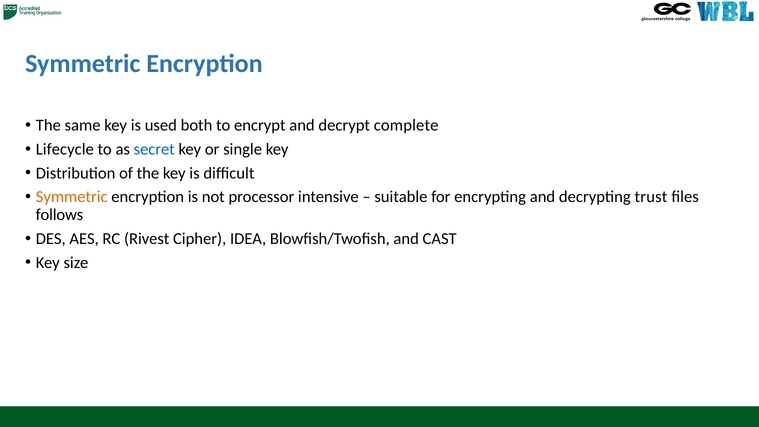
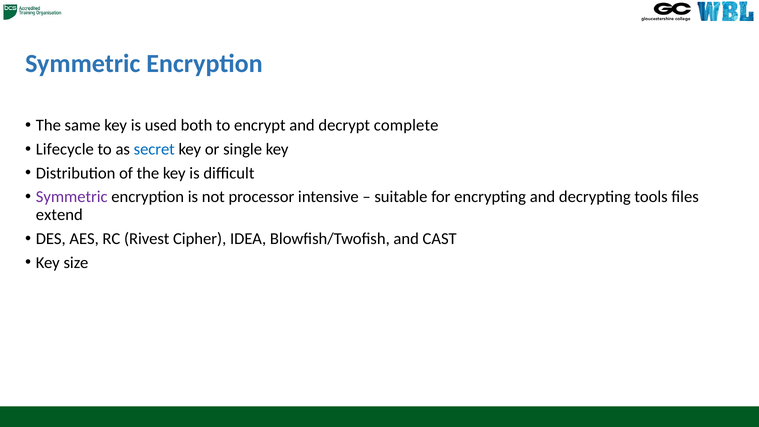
Symmetric at (72, 197) colour: orange -> purple
trust: trust -> tools
follows: follows -> extend
